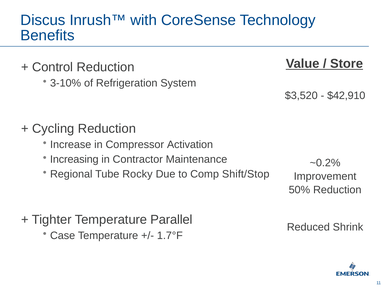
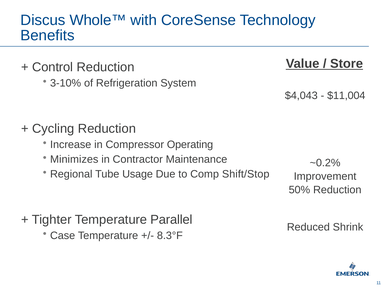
Inrush™: Inrush™ -> Whole™
$3,520: $3,520 -> $4,043
$42,910: $42,910 -> $11,004
Activation: Activation -> Operating
Increasing: Increasing -> Minimizes
Rocky: Rocky -> Usage
1.7°F: 1.7°F -> 8.3°F
